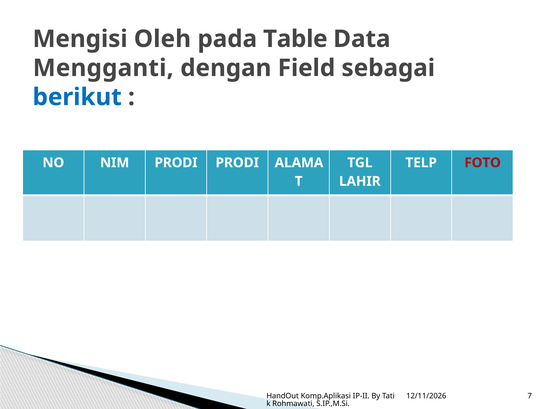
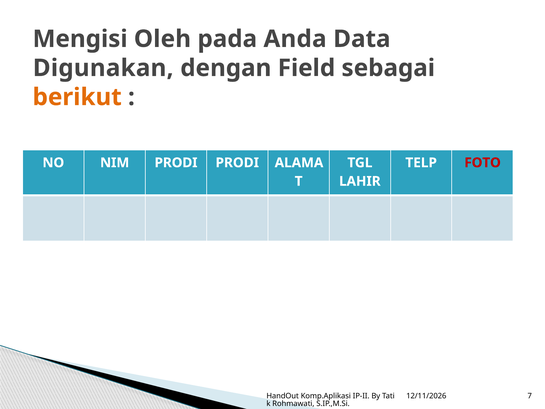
Table: Table -> Anda
Mengganti: Mengganti -> Digunakan
berikut colour: blue -> orange
